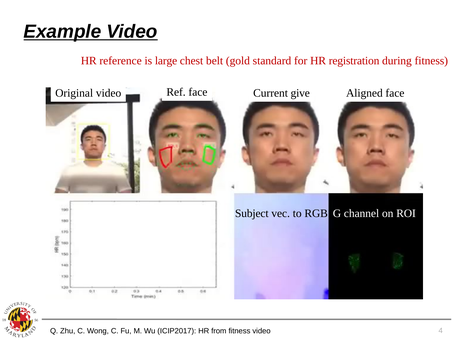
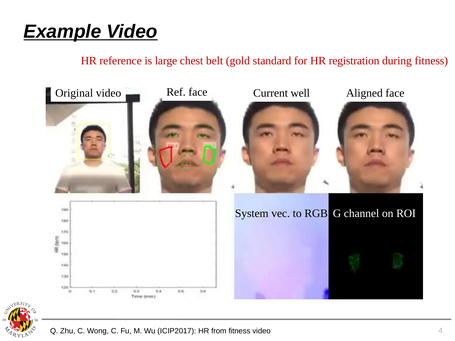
give: give -> well
Subject: Subject -> System
